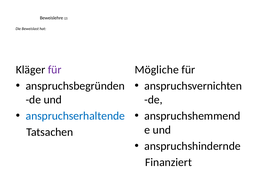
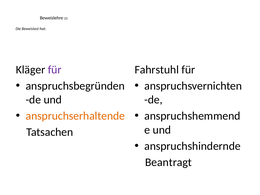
Mögliche: Mögliche -> Fahrstuhl
anspruchserhaltende colour: blue -> orange
Finanziert: Finanziert -> Beantragt
